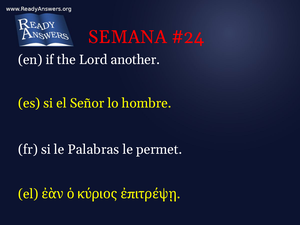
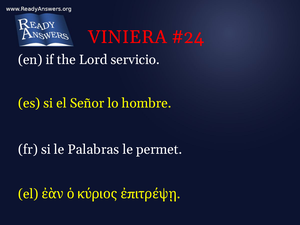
SEMANA: SEMANA -> VINIERA
another: another -> servicio
